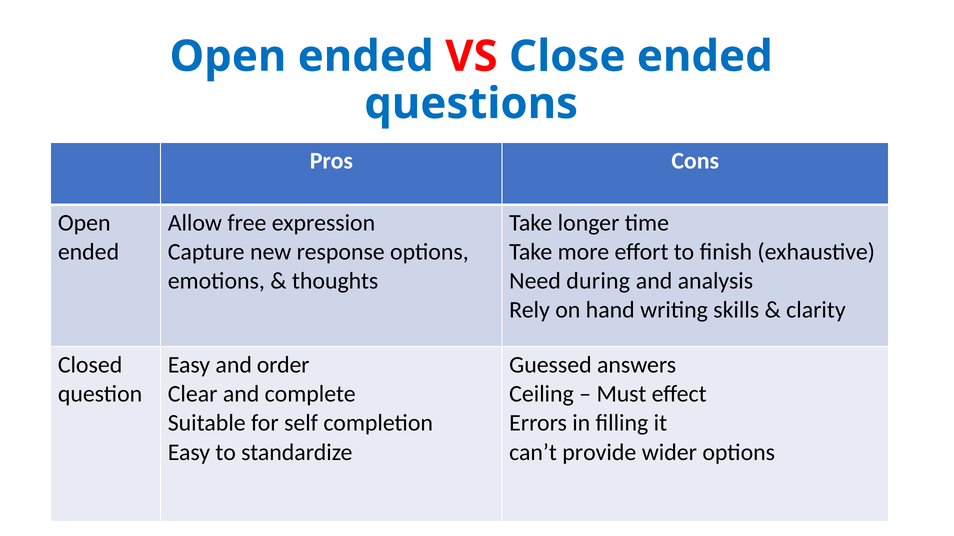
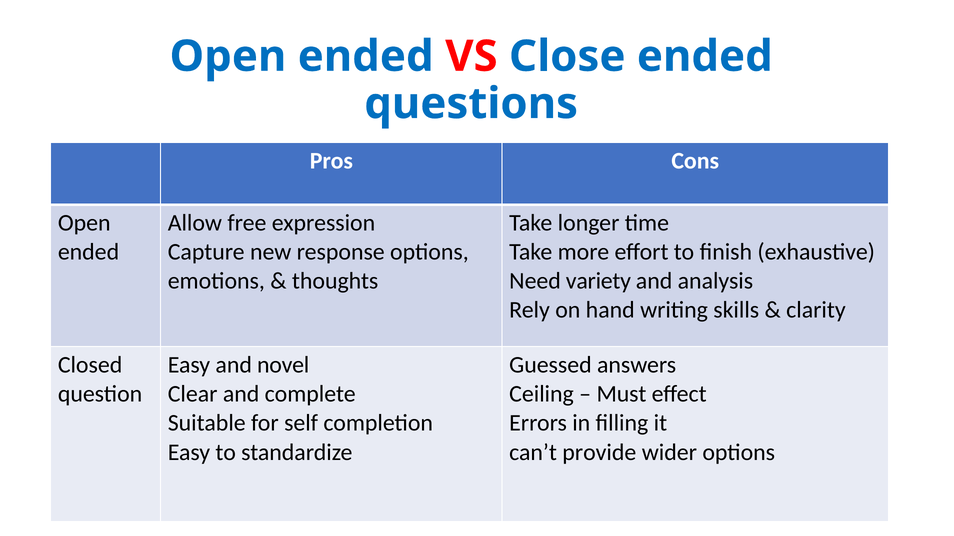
during: during -> variety
order: order -> novel
